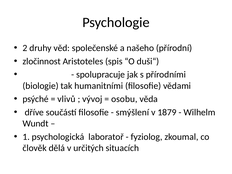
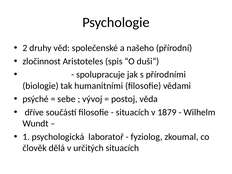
vlivů: vlivů -> sebe
osobu: osobu -> postoj
smýšlení at (132, 112): smýšlení -> situacích
